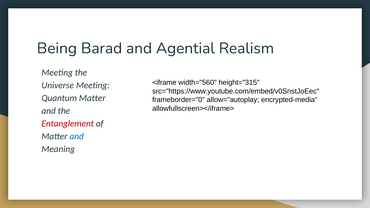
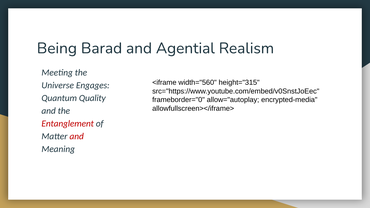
Universe Meeting: Meeting -> Engages
Quantum Matter: Matter -> Quality
and at (77, 136) colour: blue -> red
